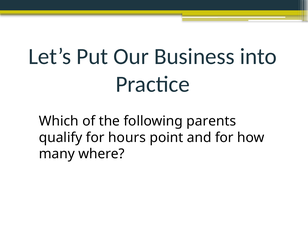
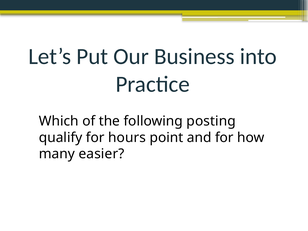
parents: parents -> posting
where: where -> easier
